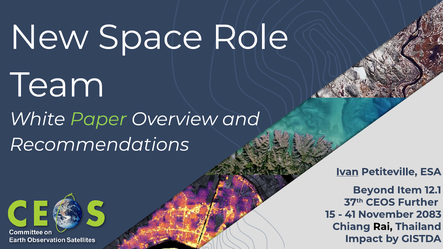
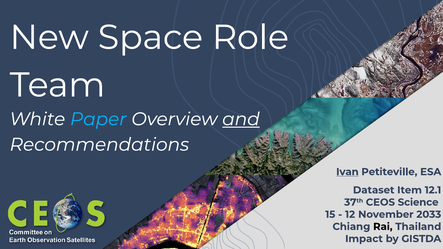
Paper colour: light green -> light blue
and underline: none -> present
Beyond: Beyond -> Dataset
Further: Further -> Science
41: 41 -> 12
2083: 2083 -> 2033
